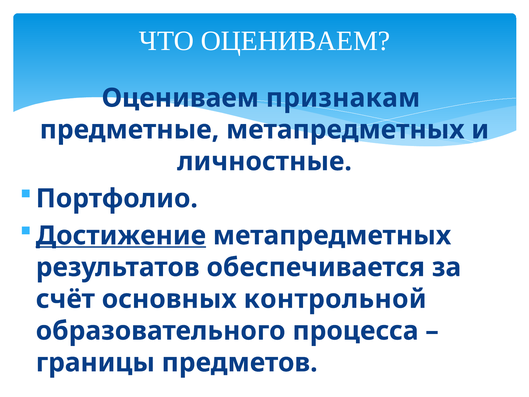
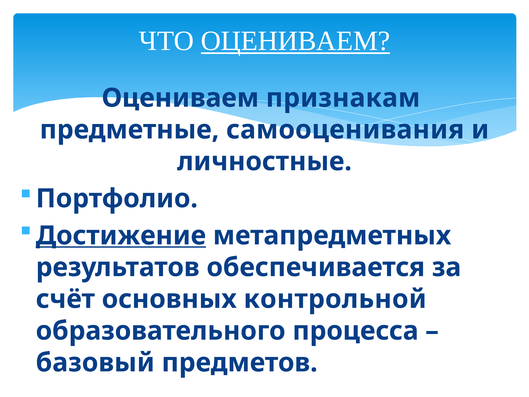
ОЦЕНИВАЕМ at (295, 41) underline: none -> present
предметные метапредметных: метапредметных -> самооценивания
границы: границы -> базовый
